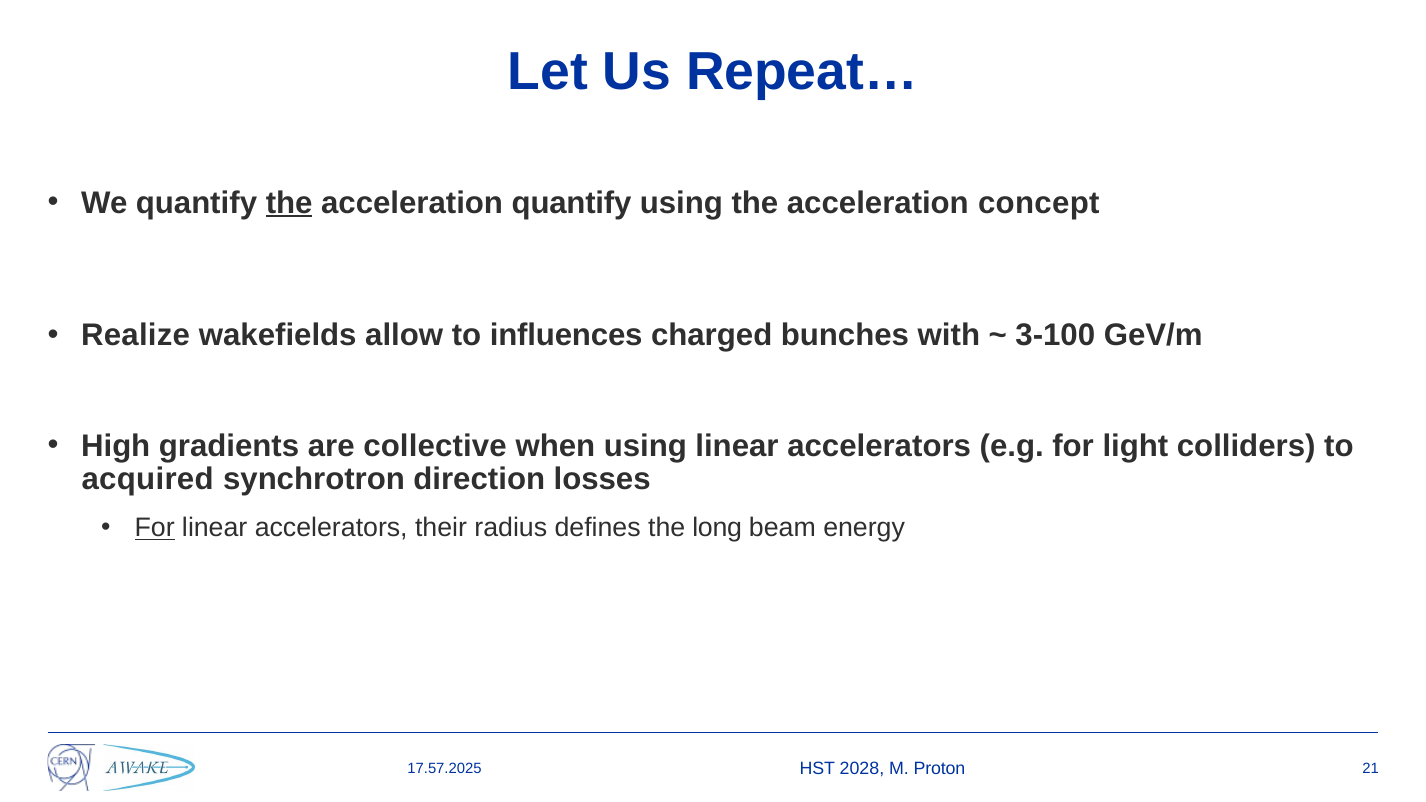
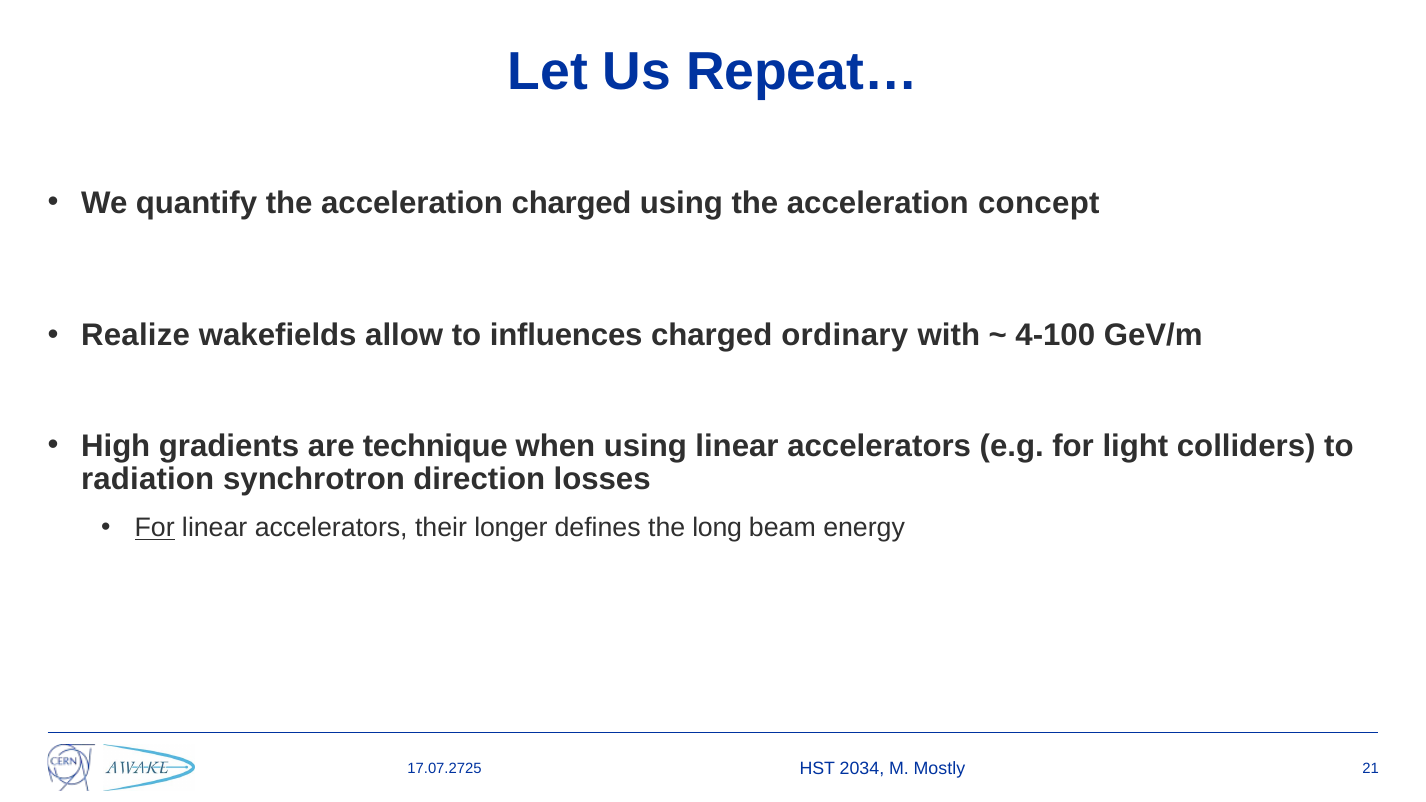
the at (289, 203) underline: present -> none
acceleration quantify: quantify -> charged
bunches: bunches -> ordinary
3-100: 3-100 -> 4-100
collective: collective -> technique
acquired: acquired -> radiation
radius: radius -> longer
17.57.2025: 17.57.2025 -> 17.07.2725
2028: 2028 -> 2034
Proton: Proton -> Mostly
